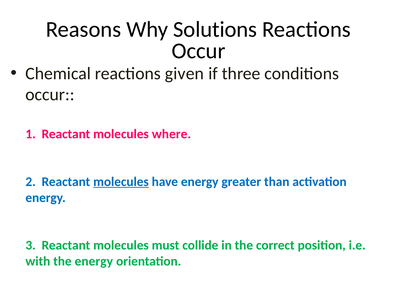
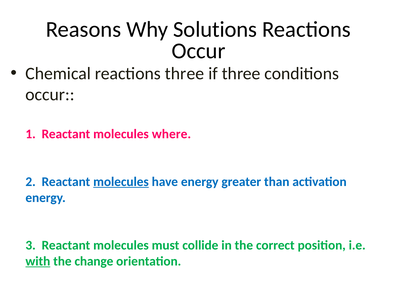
reactions given: given -> three
with underline: none -> present
the energy: energy -> change
